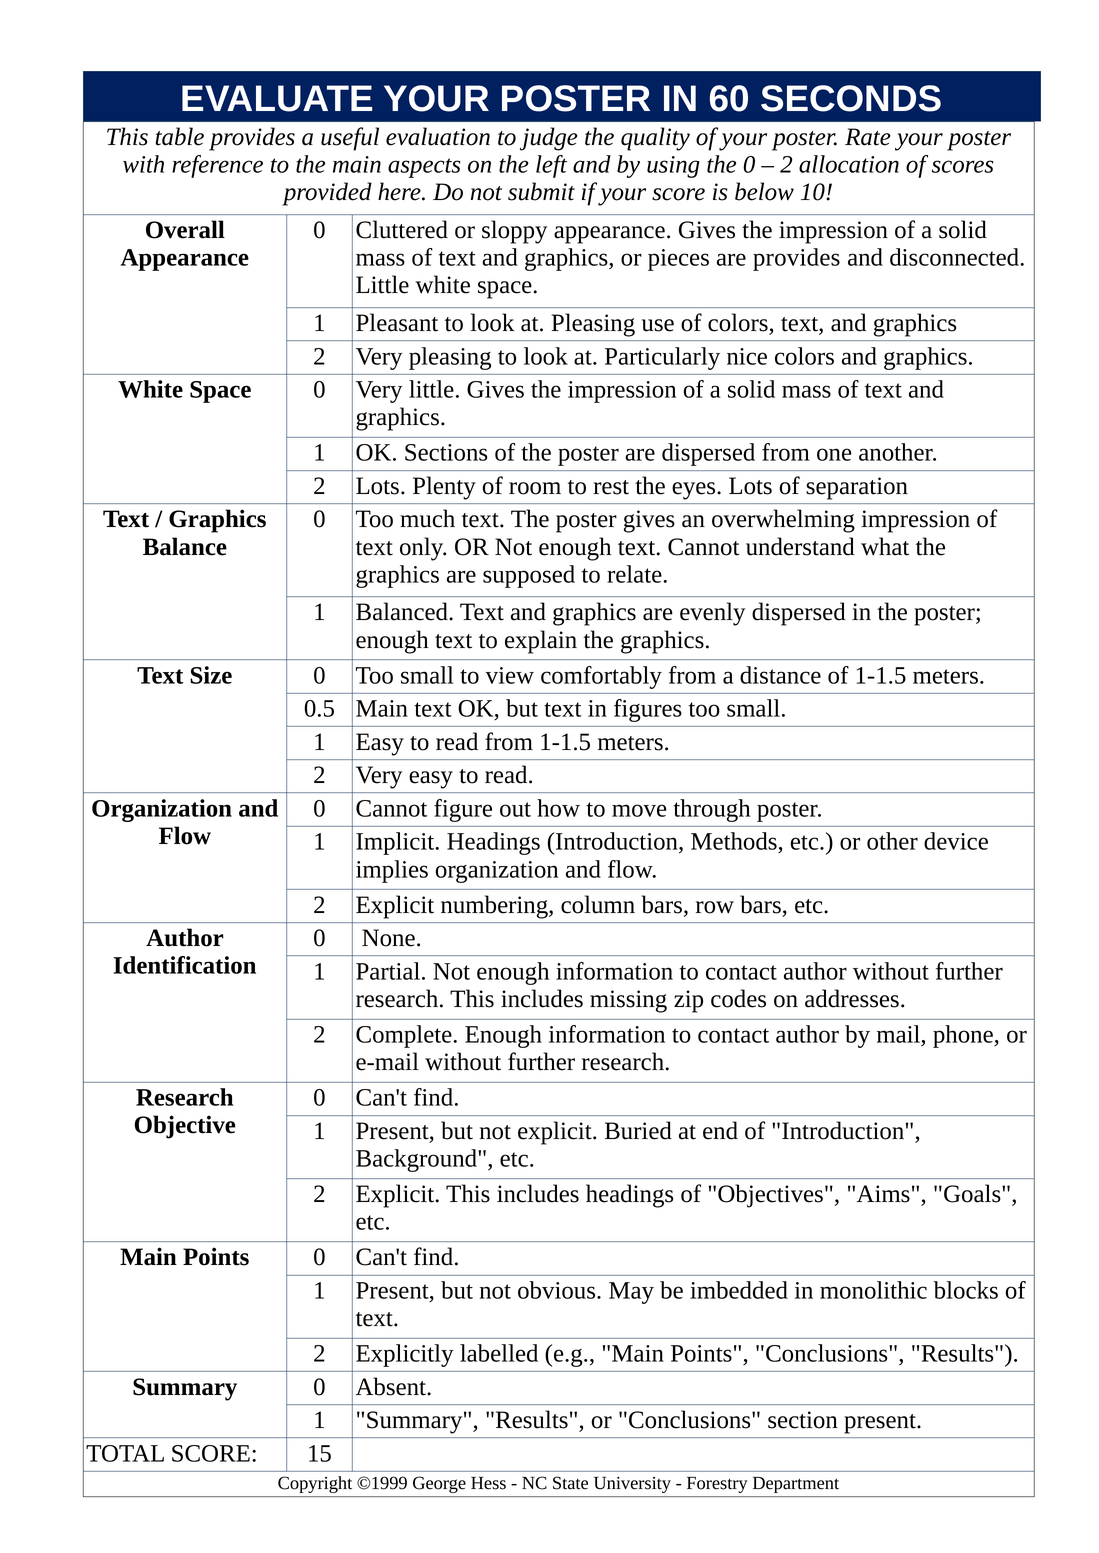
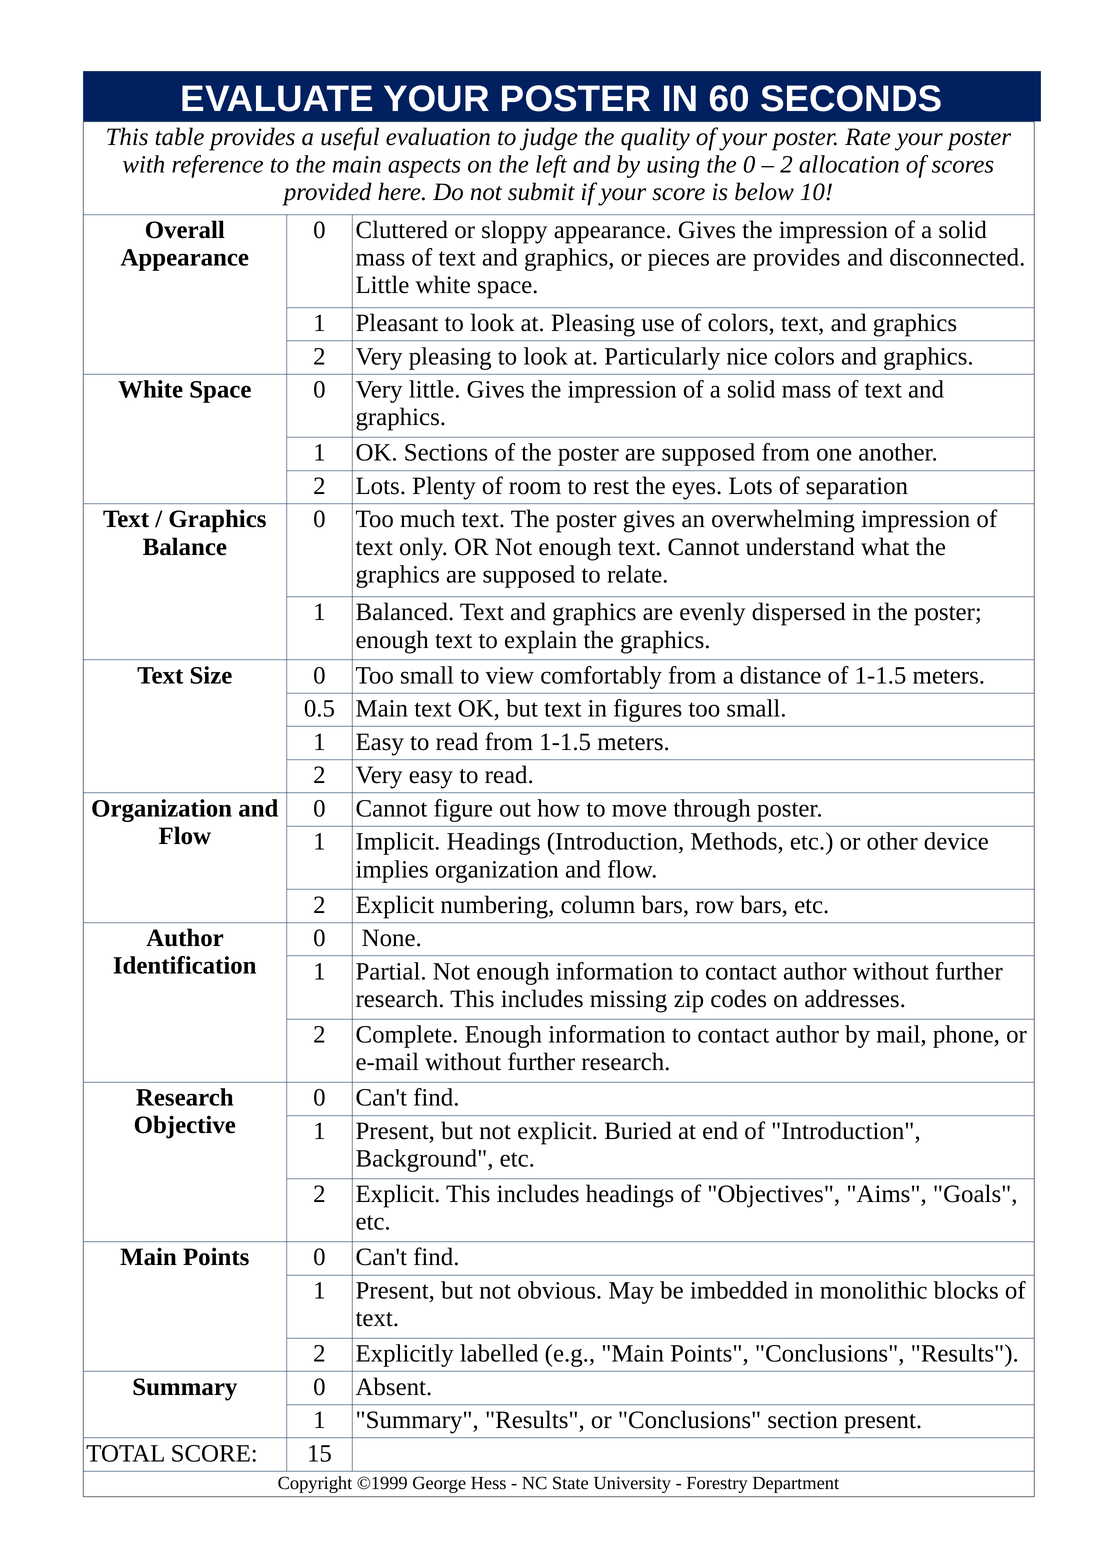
poster are dispersed: dispersed -> supposed
